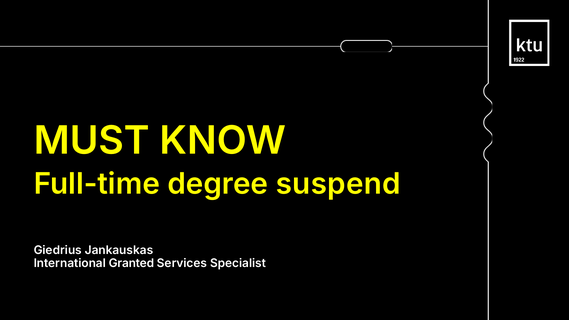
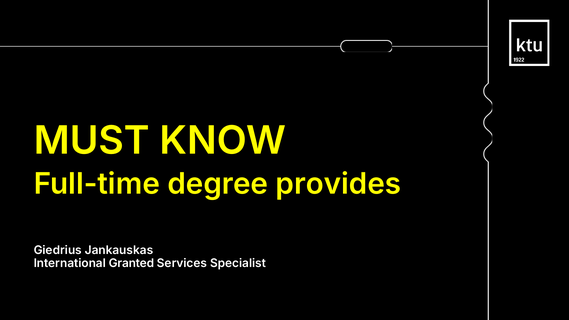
suspend: suspend -> provides
